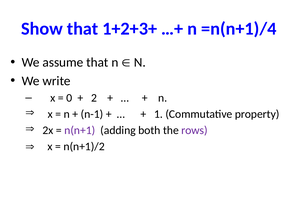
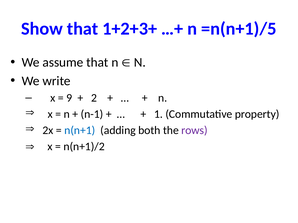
=n(n+1)/4: =n(n+1)/4 -> =n(n+1)/5
0: 0 -> 9
n(n+1 colour: purple -> blue
